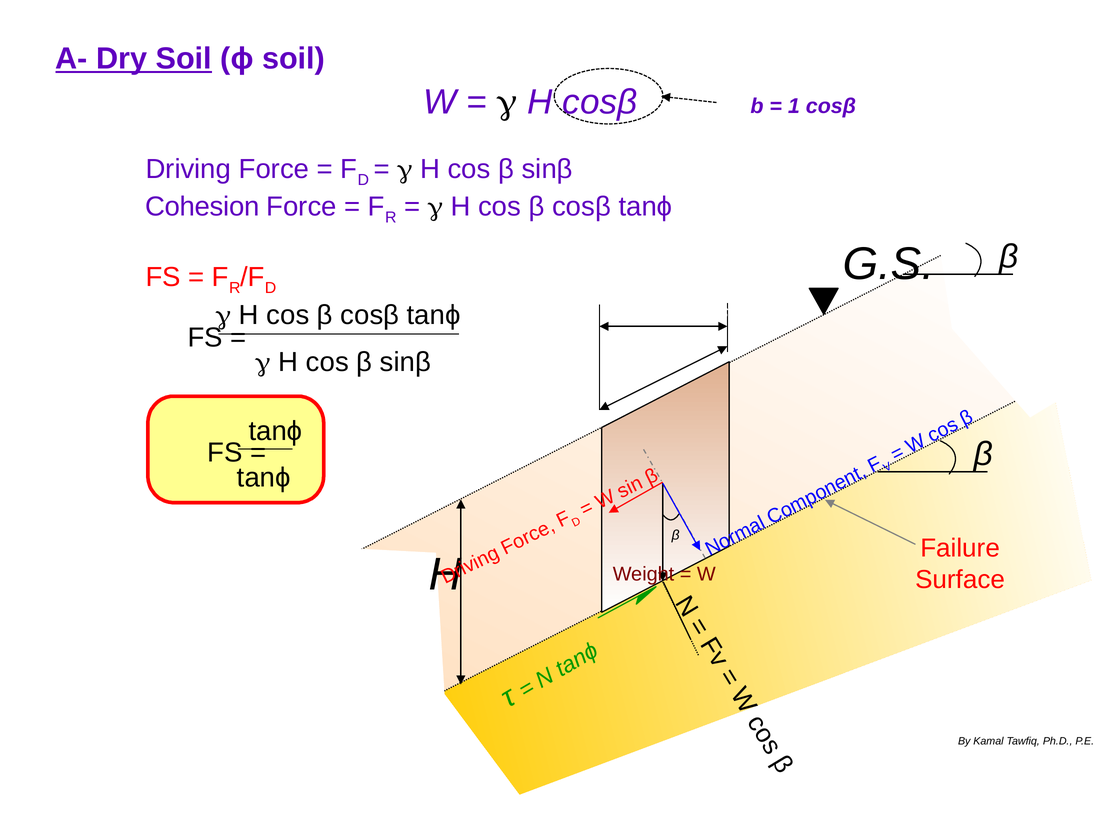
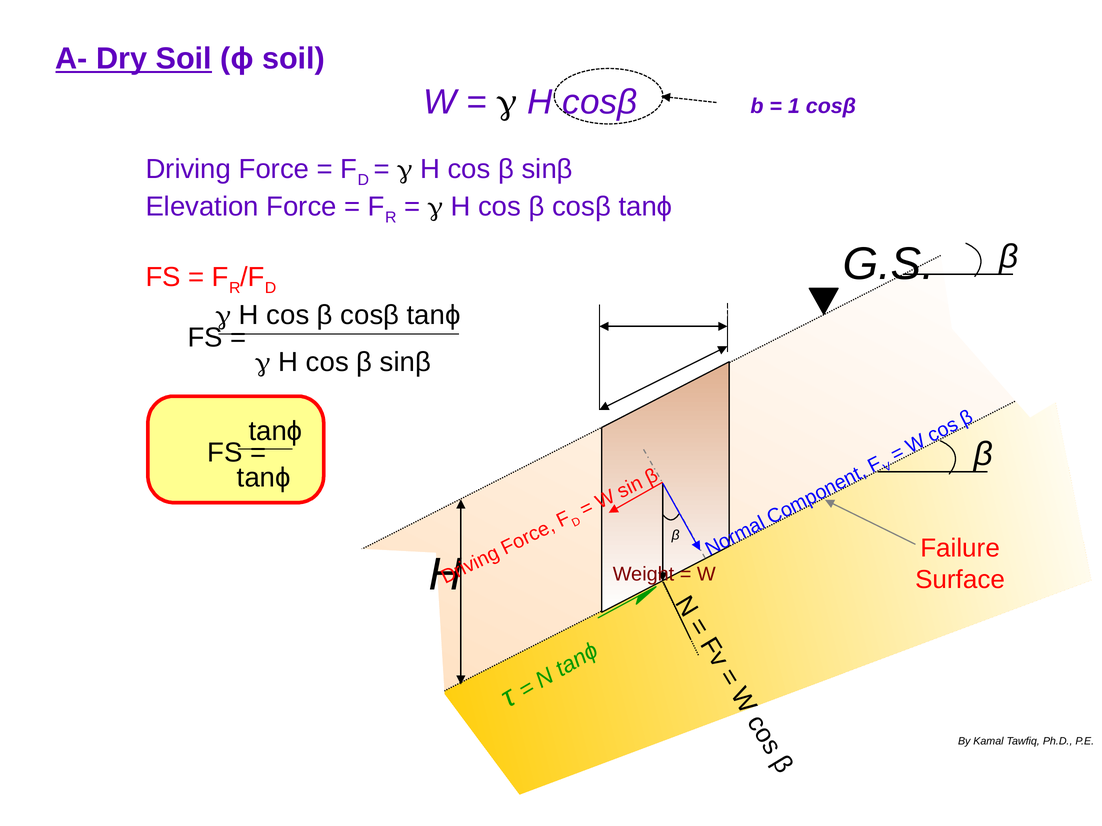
Cohesion: Cohesion -> Elevation
